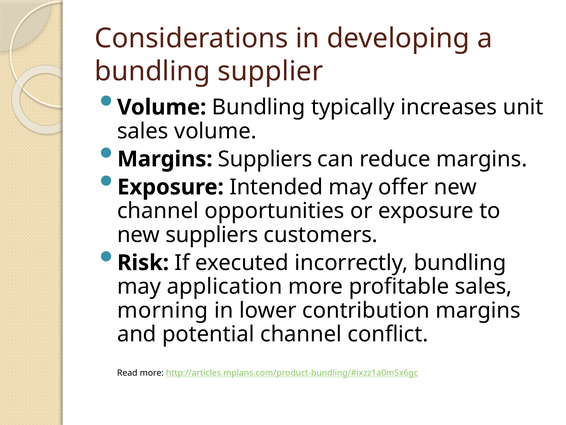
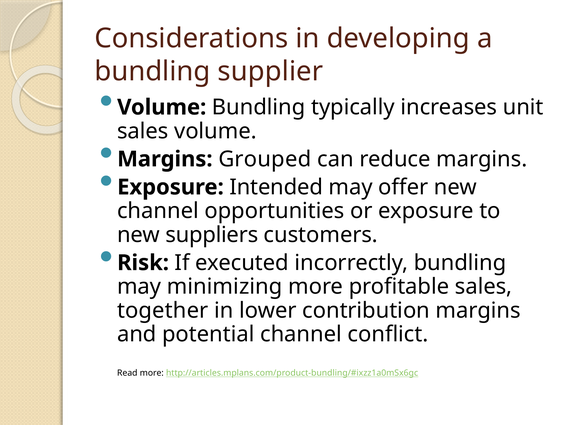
Margins Suppliers: Suppliers -> Grouped
application: application -> minimizing
morning: morning -> together
